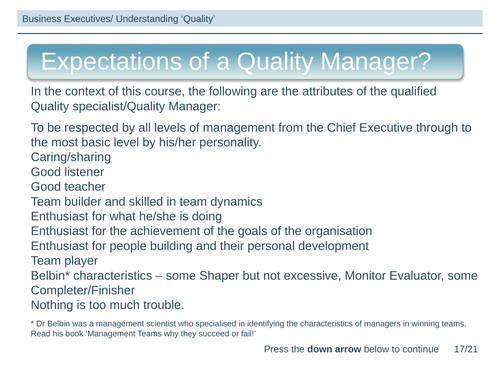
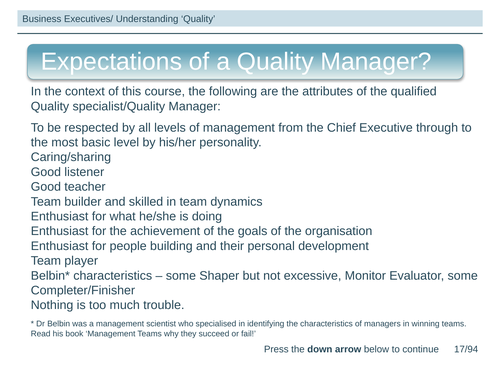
17/21: 17/21 -> 17/94
